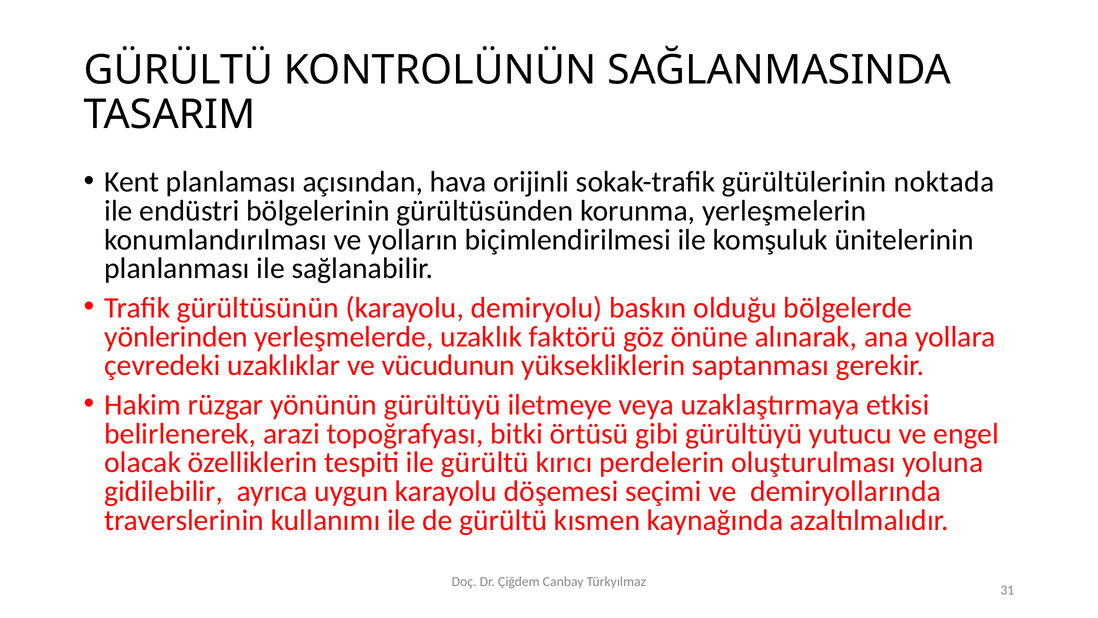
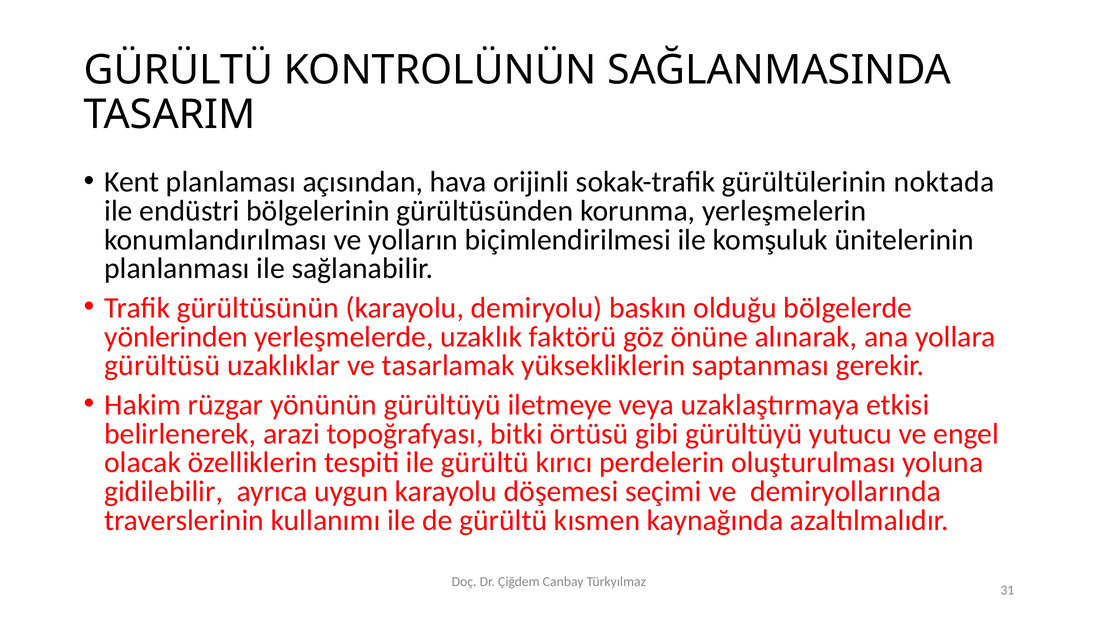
çevredeki: çevredeki -> gürültüsü
vücudunun: vücudunun -> tasarlamak
